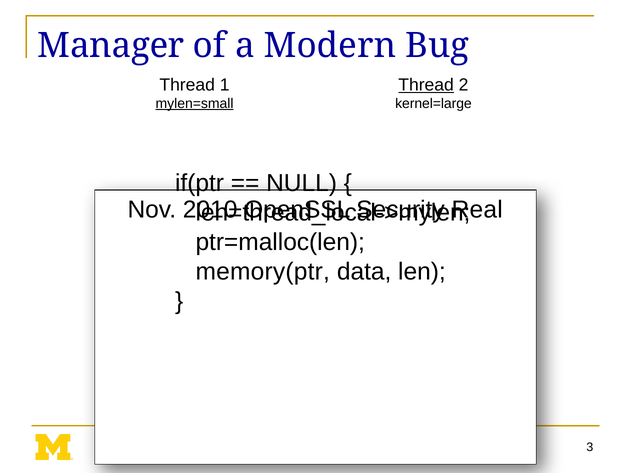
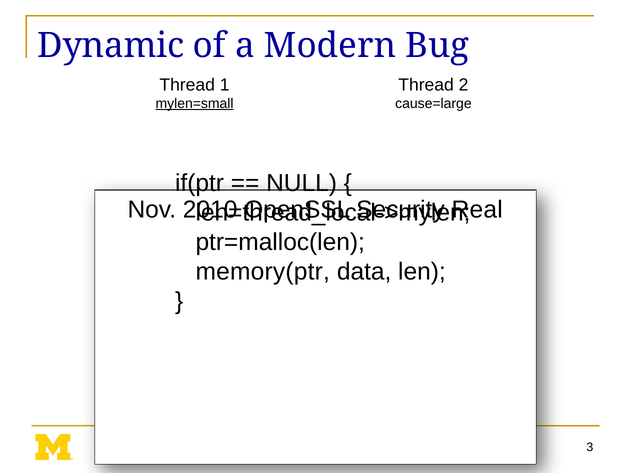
Manager: Manager -> Dynamic
Thread at (426, 85) underline: present -> none
kernel=large: kernel=large -> cause=large
